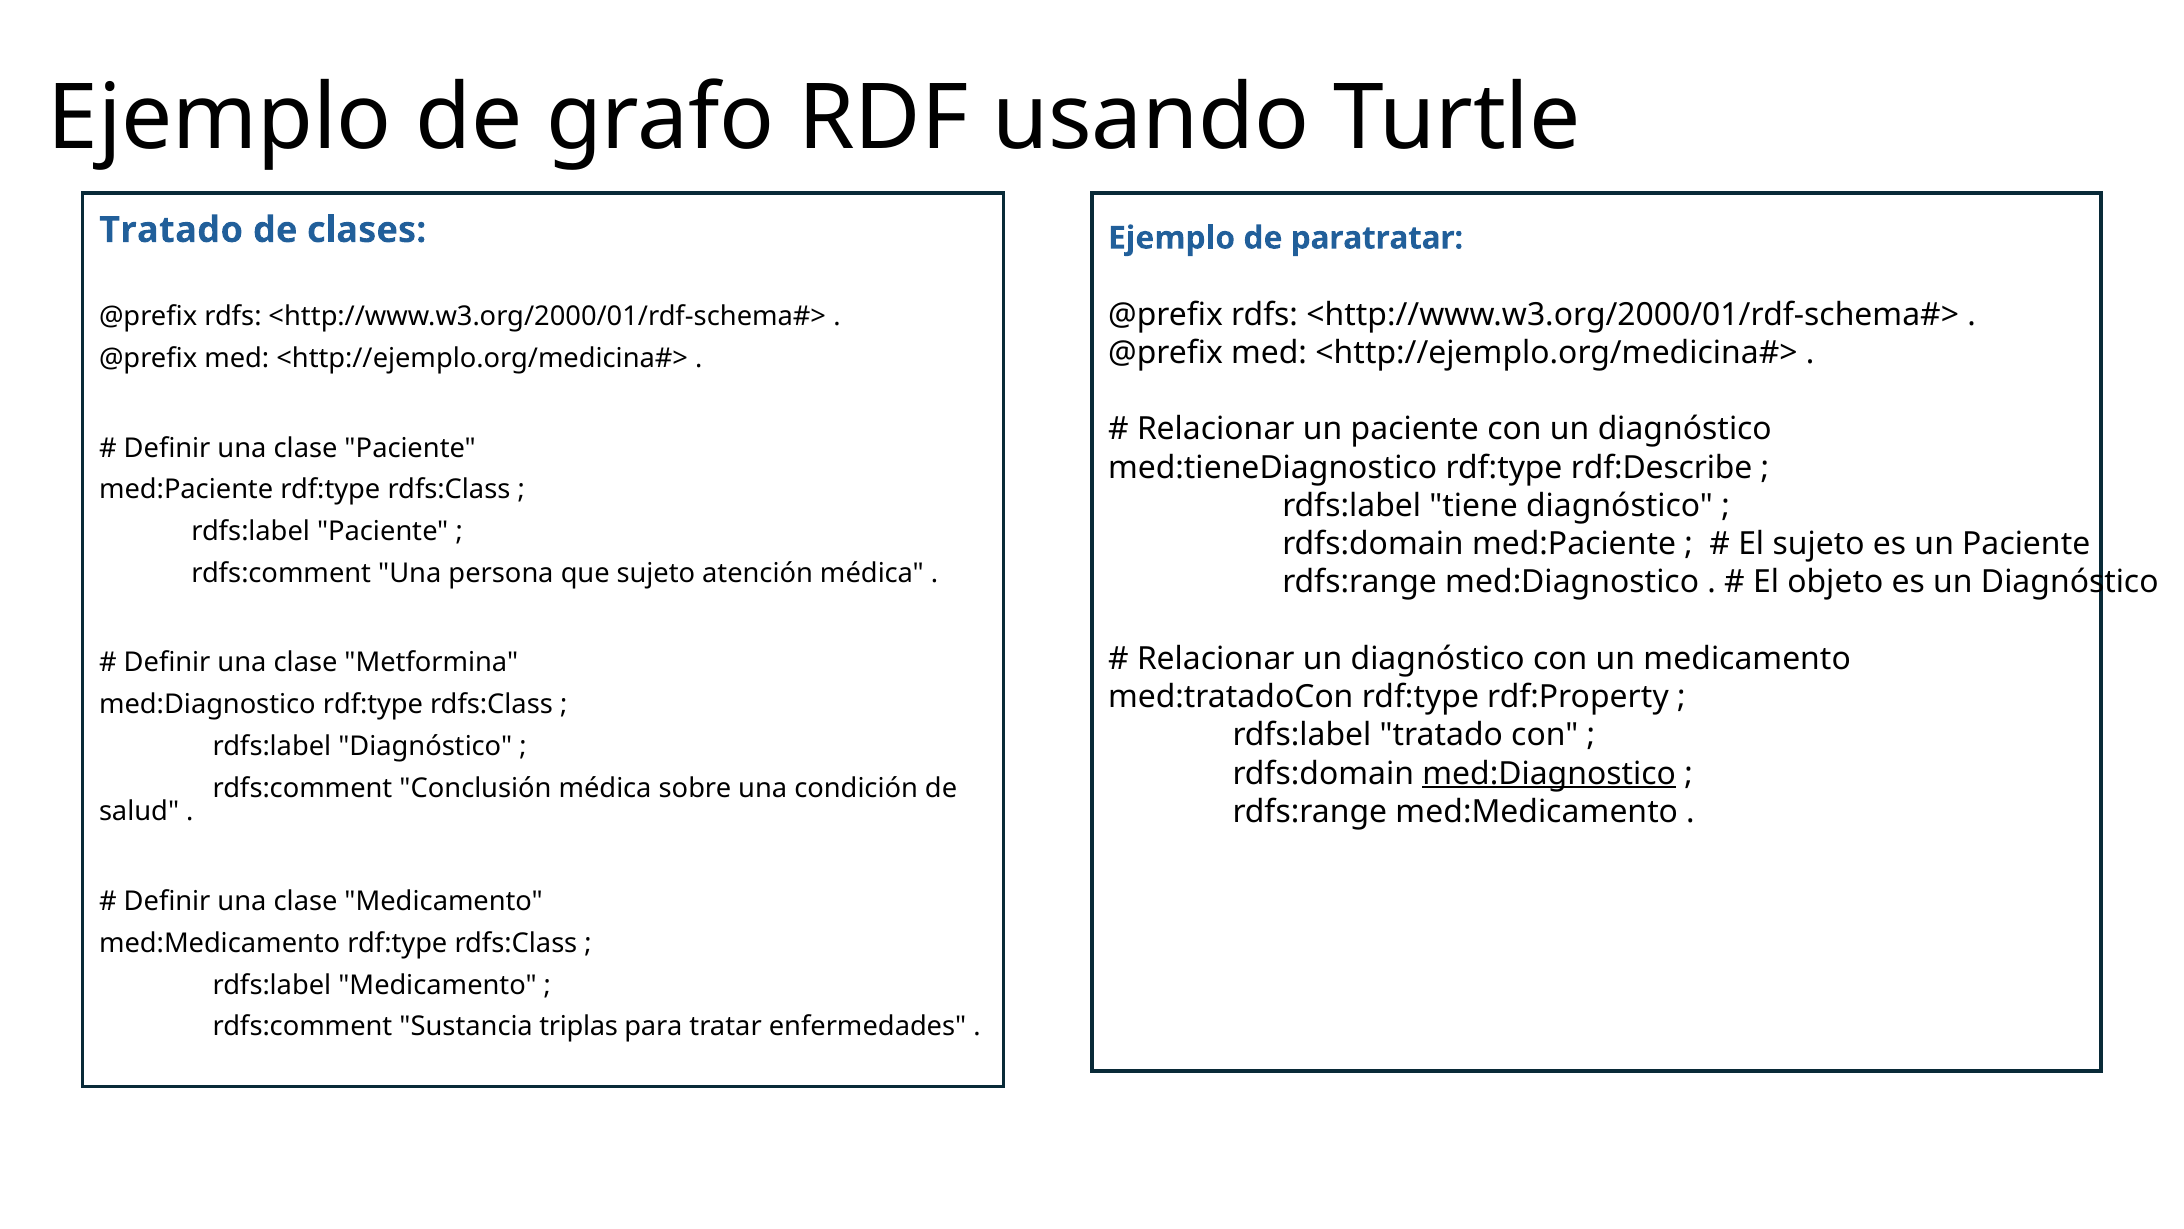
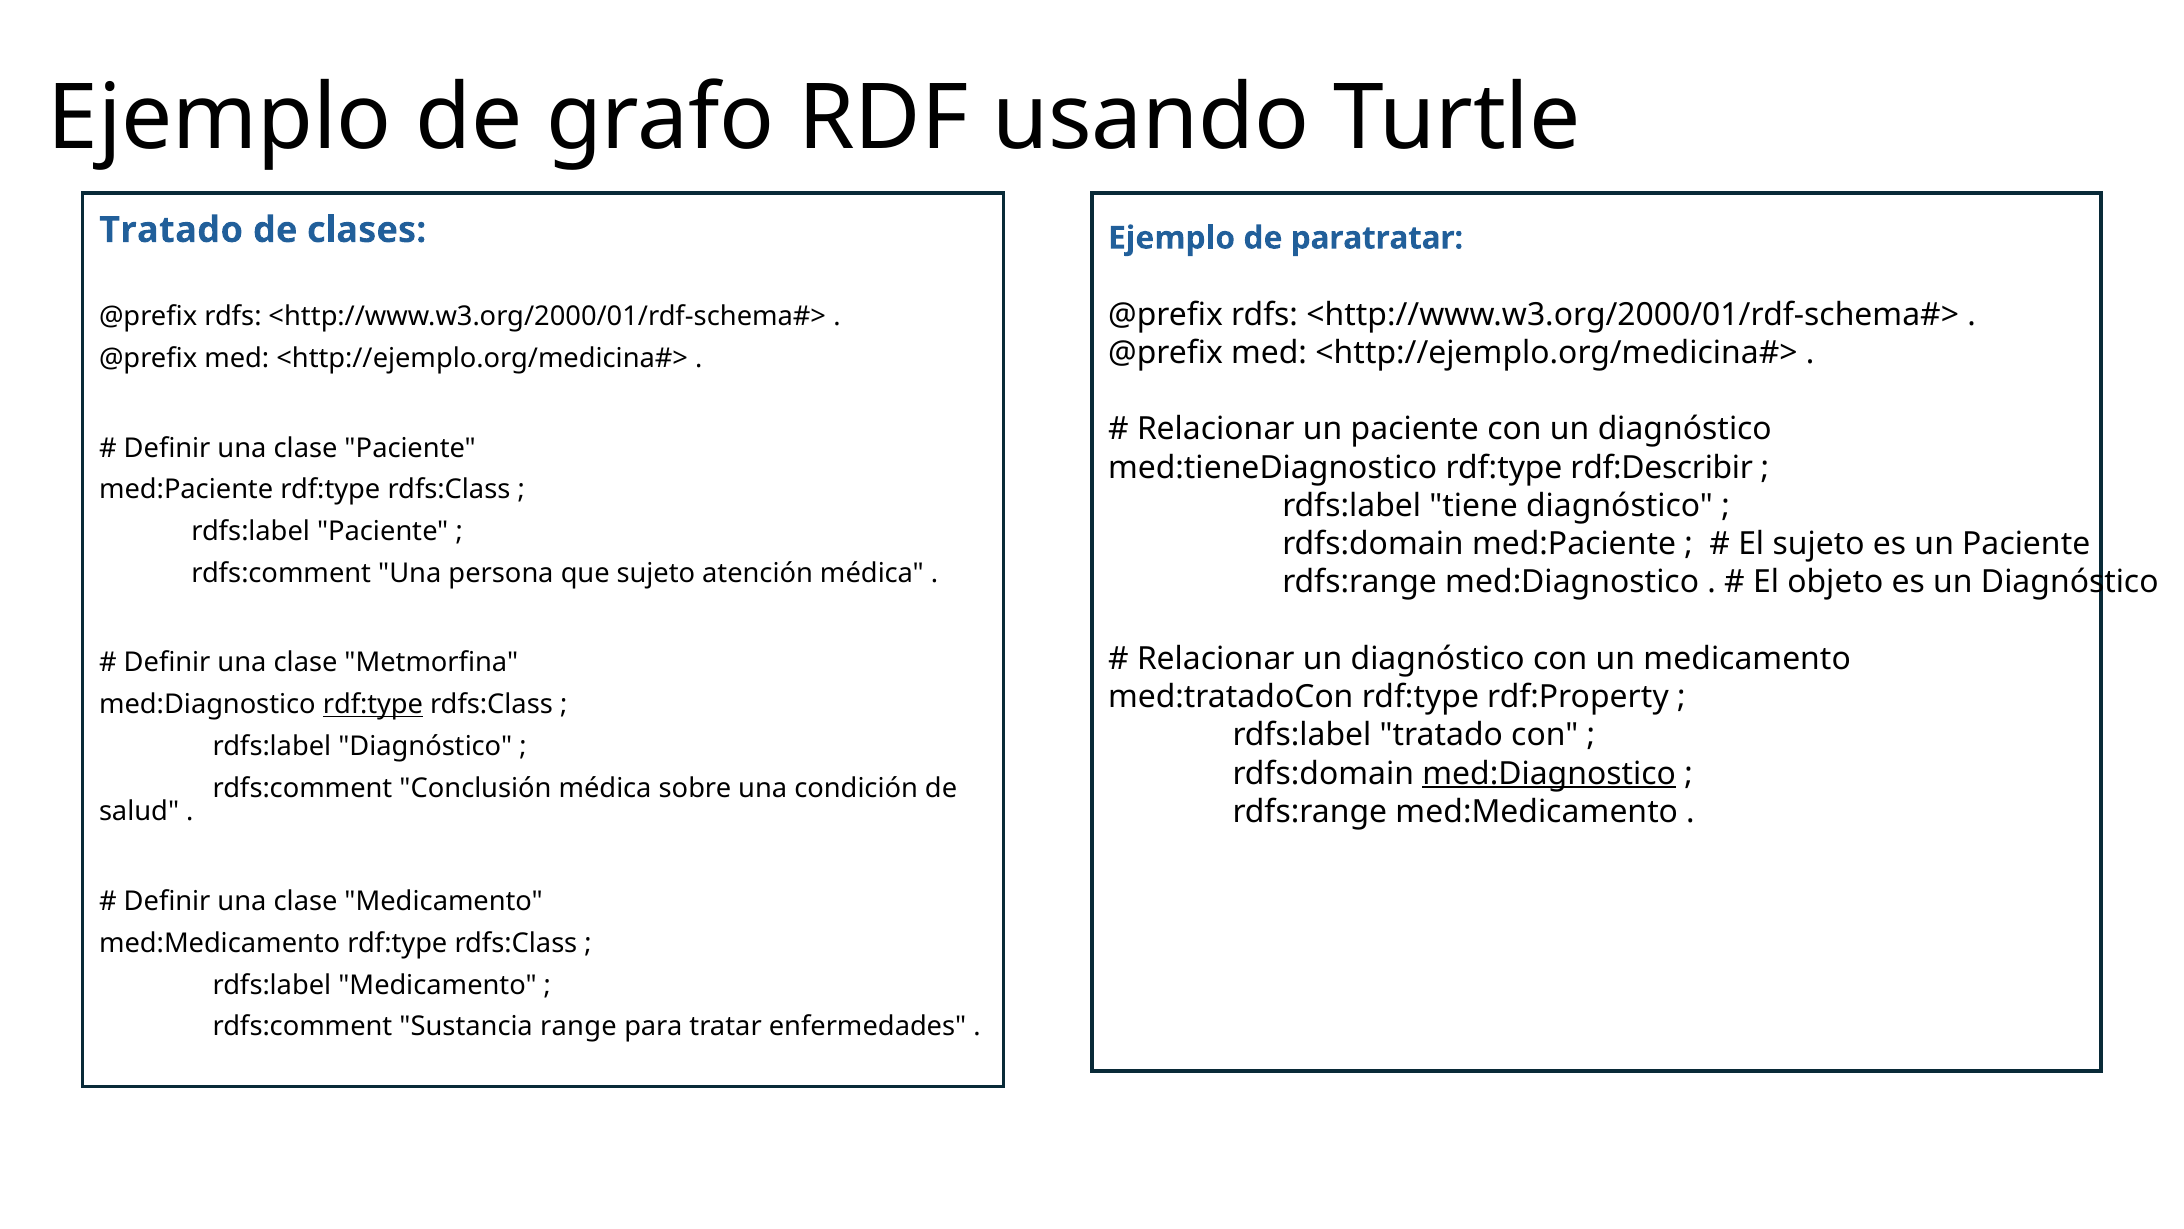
rdf:Describe: rdf:Describe -> rdf:Describir
Metformina: Metformina -> Metmorfina
rdf:type at (373, 704) underline: none -> present
triplas: triplas -> range
